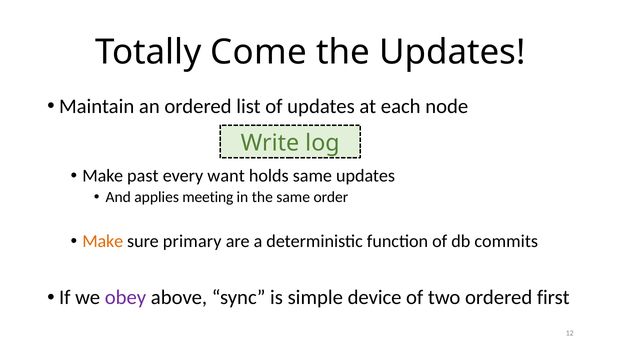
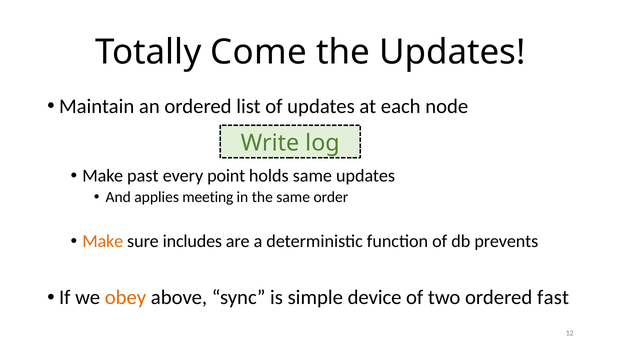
want: want -> point
primary: primary -> includes
commits: commits -> prevents
obey colour: purple -> orange
first: first -> fast
